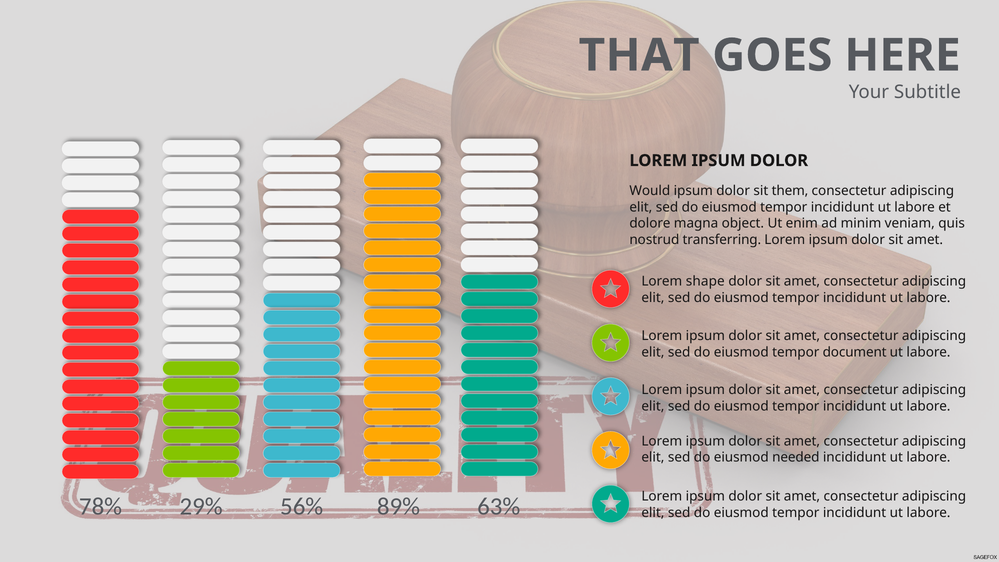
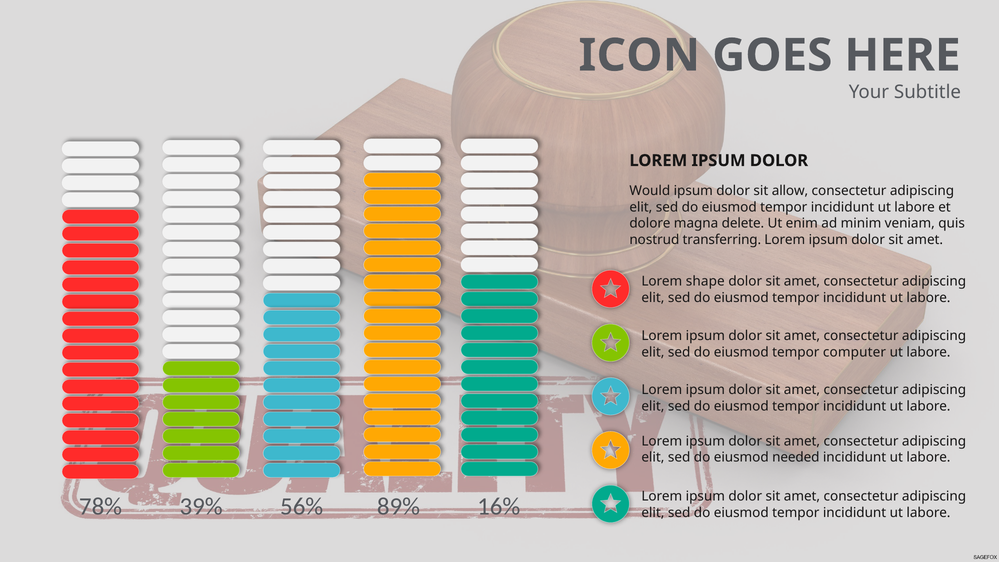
THAT: THAT -> ICON
them: them -> allow
object: object -> delete
document: document -> computer
29%: 29% -> 39%
63%: 63% -> 16%
